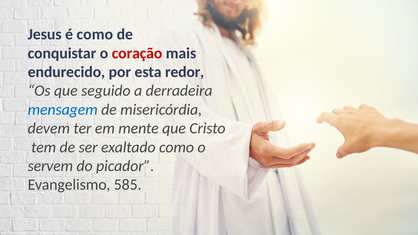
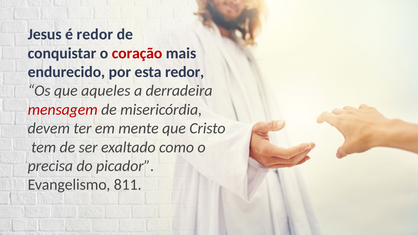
é como: como -> redor
seguido: seguido -> aqueles
mensagem colour: blue -> red
servem: servem -> precisa
585: 585 -> 811
